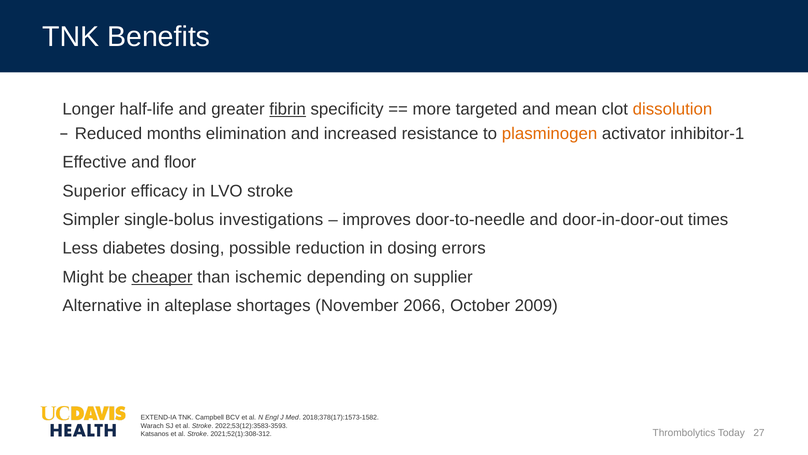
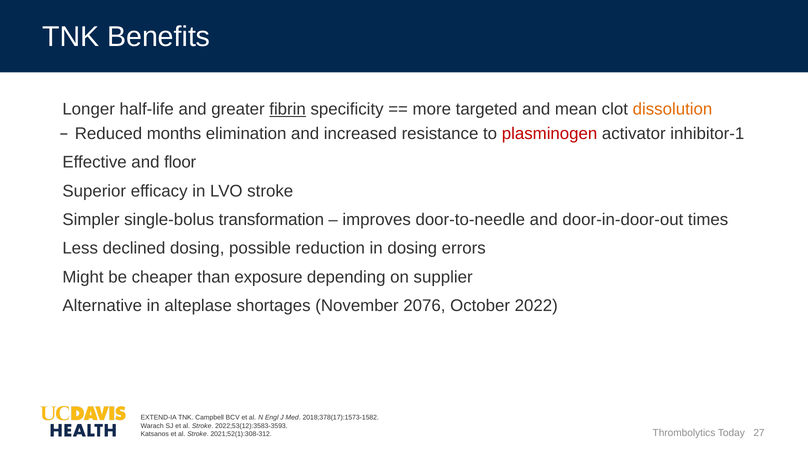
plasminogen colour: orange -> red
investigations: investigations -> transformation
diabetes: diabetes -> declined
cheaper underline: present -> none
ischemic: ischemic -> exposure
2066: 2066 -> 2076
2009: 2009 -> 2022
